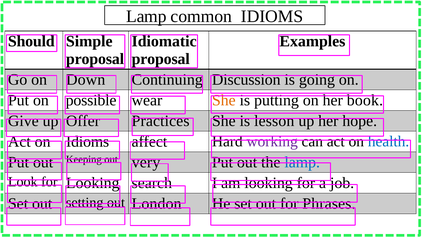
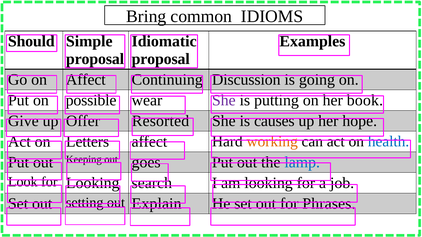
Lamp at (146, 16): Lamp -> Bring
on Down: Down -> Affect
She at (224, 100) colour: orange -> purple
Practices: Practices -> Resorted
lesson: lesson -> causes
on Idioms: Idioms -> Letters
working colour: purple -> orange
very: very -> goes
London: London -> Explain
